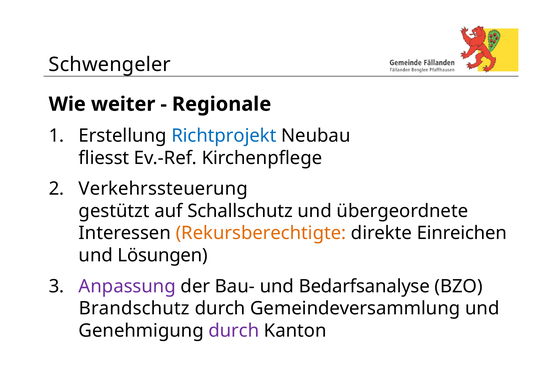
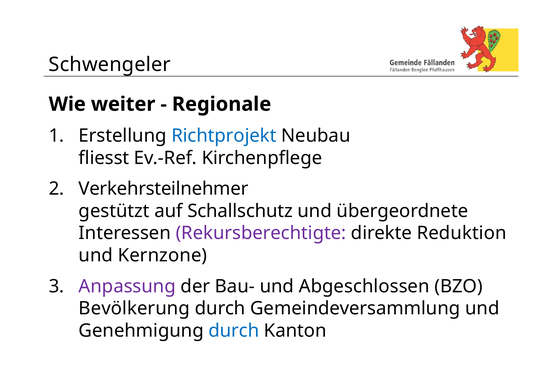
Verkehrssteuerung: Verkehrssteuerung -> Verkehrsteilnehmer
Rekursberechtigte colour: orange -> purple
Einreichen: Einreichen -> Reduktion
Lösungen: Lösungen -> Kernzone
Bedarfsanalyse: Bedarfsanalyse -> Abgeschlossen
Brandschutz: Brandschutz -> Bevölkerung
durch at (234, 331) colour: purple -> blue
